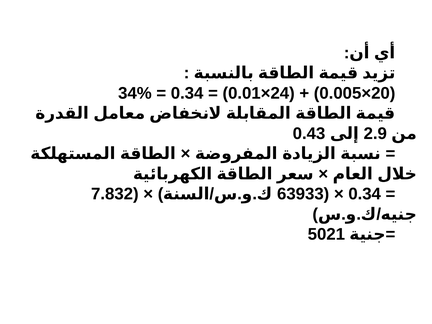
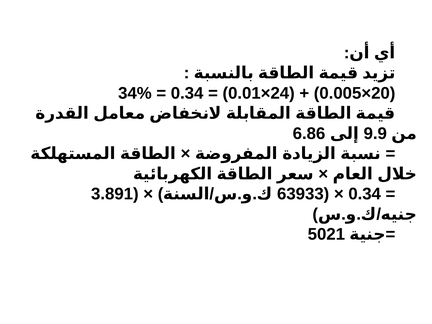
0.43: 0.43 -> 6.86
2.9: 2.9 -> 9.9
7.832: 7.832 -> 3.891
